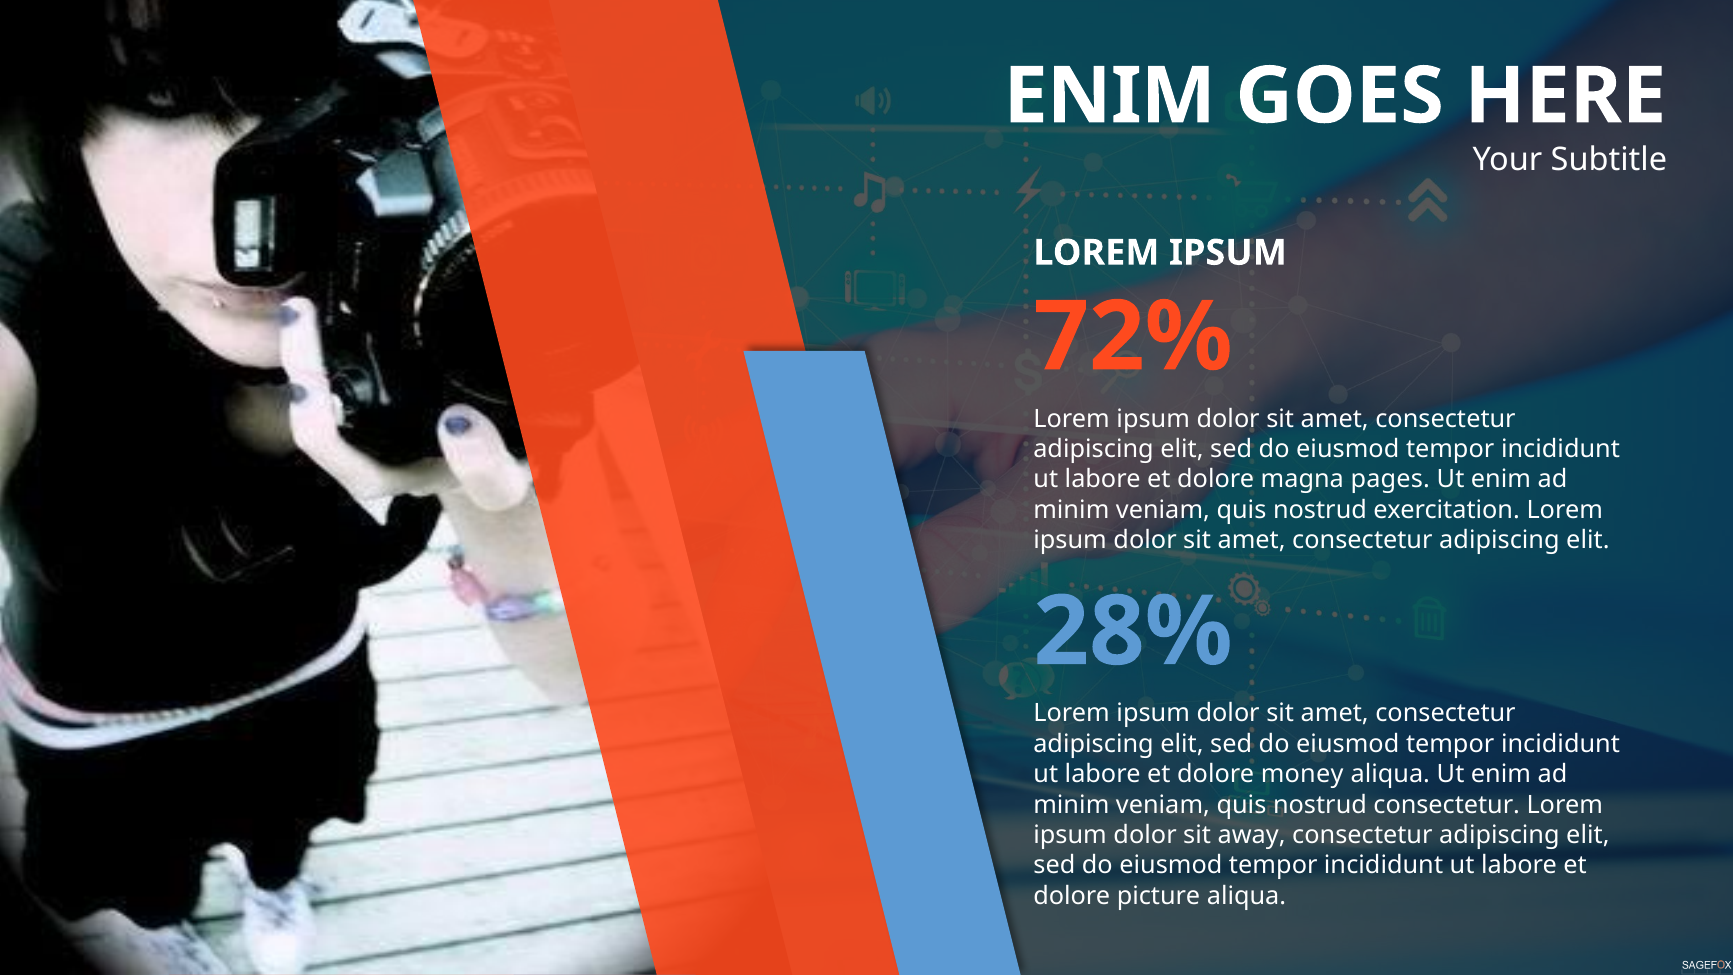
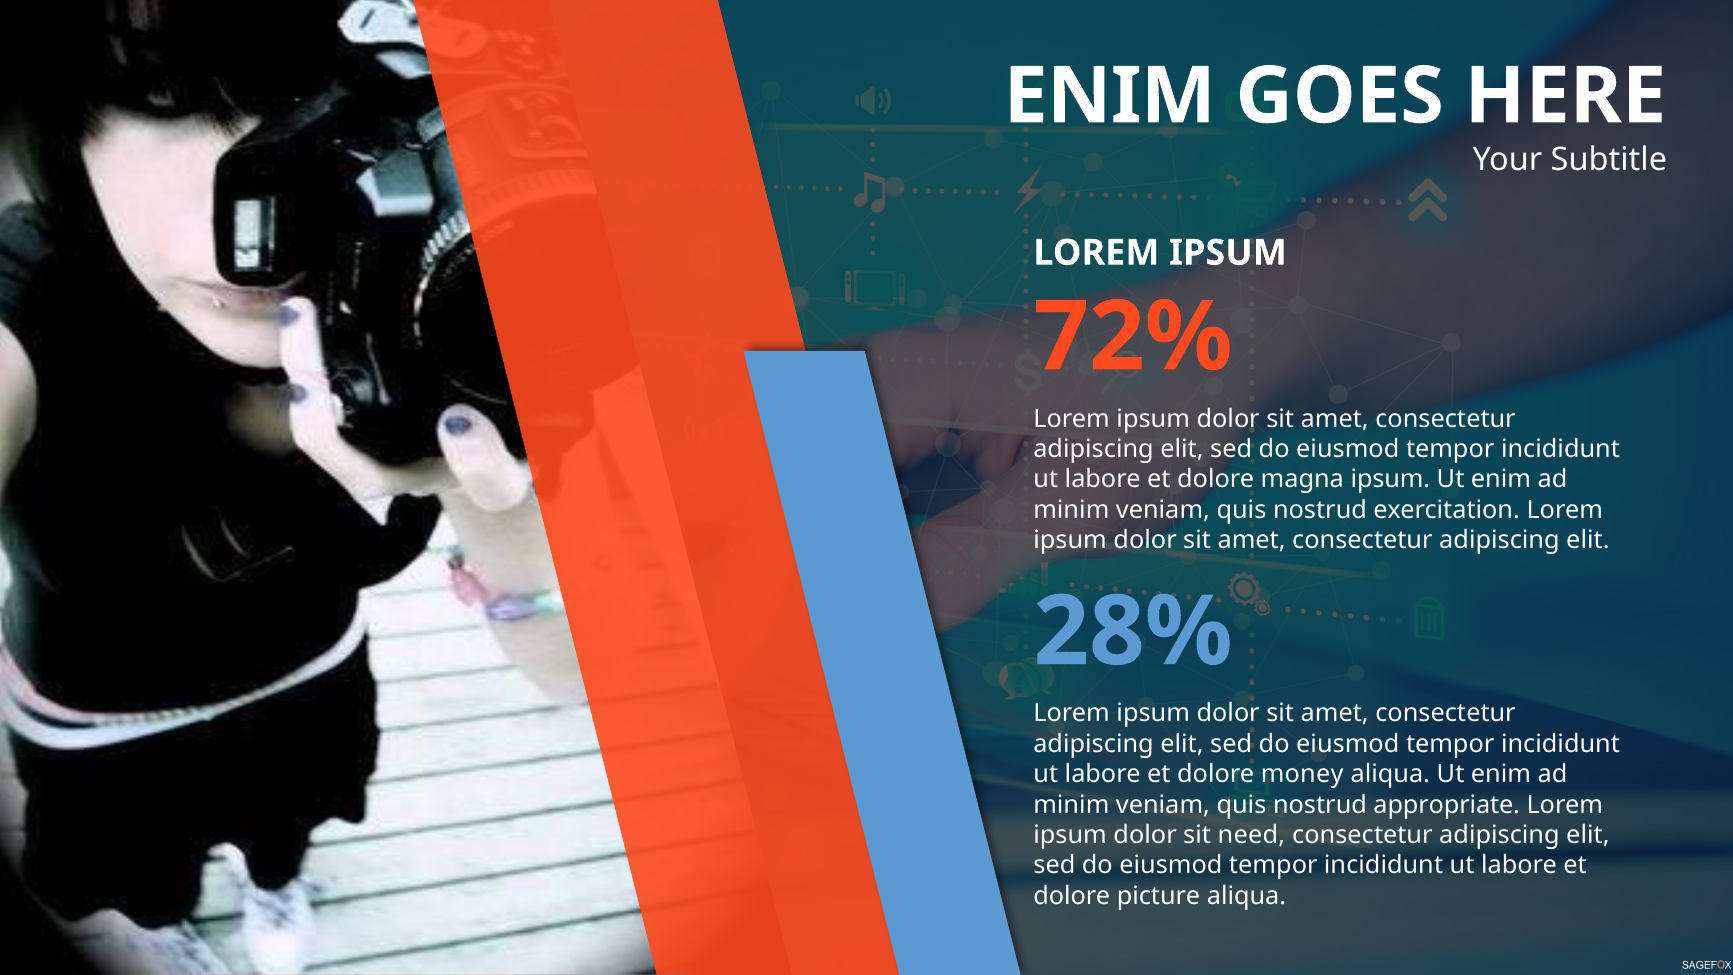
magna pages: pages -> ipsum
nostrud consectetur: consectetur -> appropriate
away: away -> need
